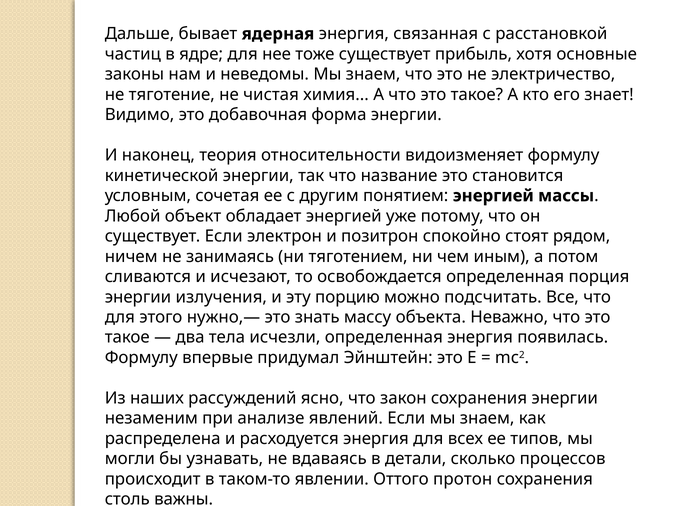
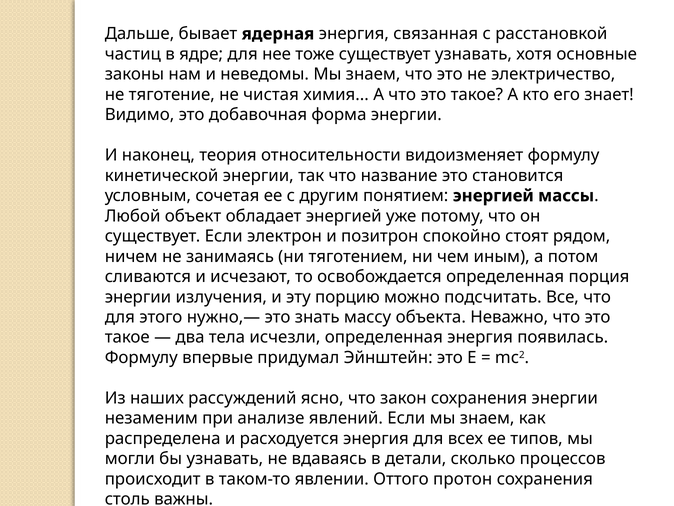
существует прибыль: прибыль -> узнавать
